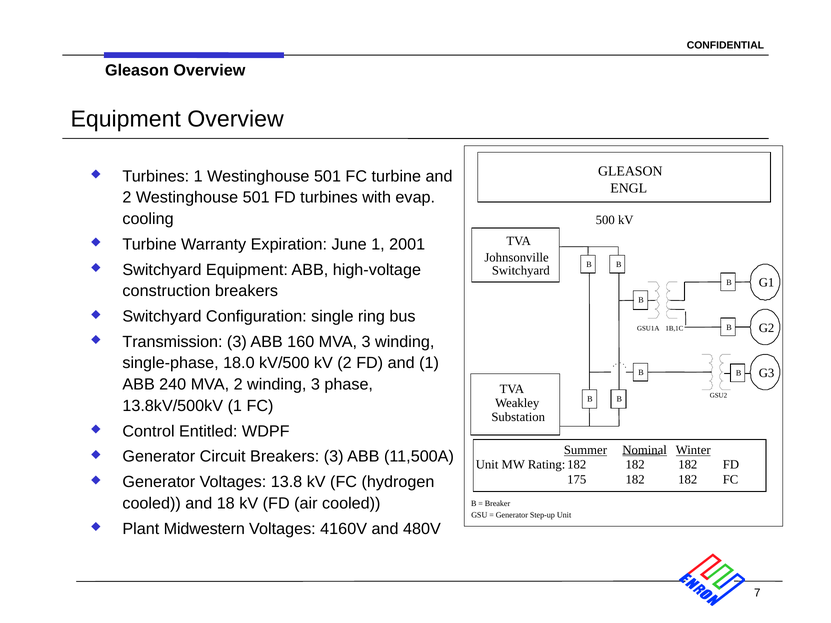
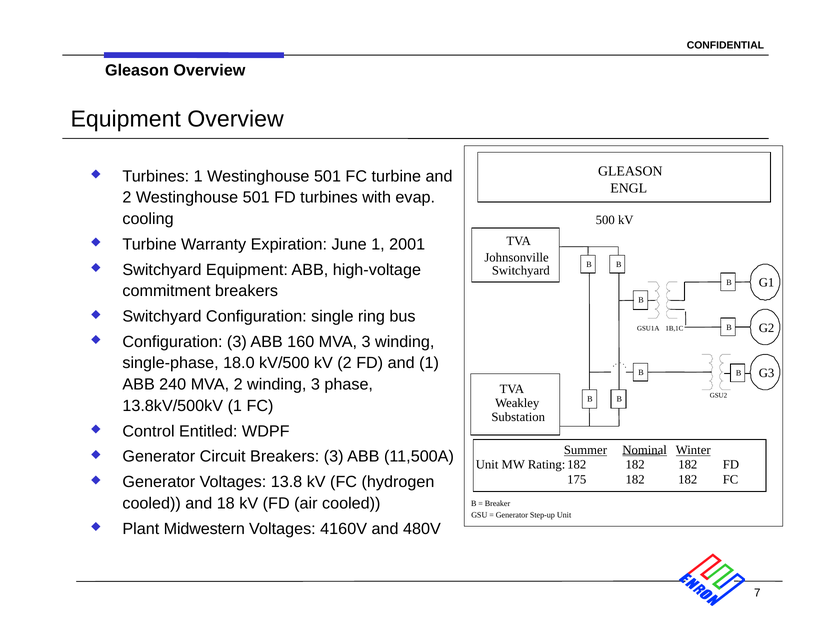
construction: construction -> commitment
Transmission at (172, 342): Transmission -> Configuration
